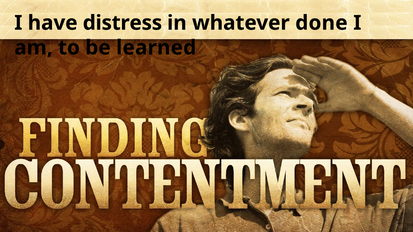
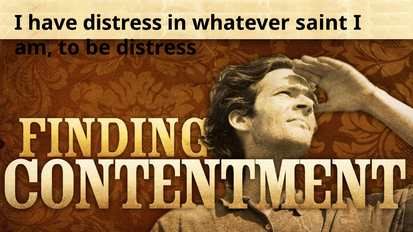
done: done -> saint
be learned: learned -> distress
